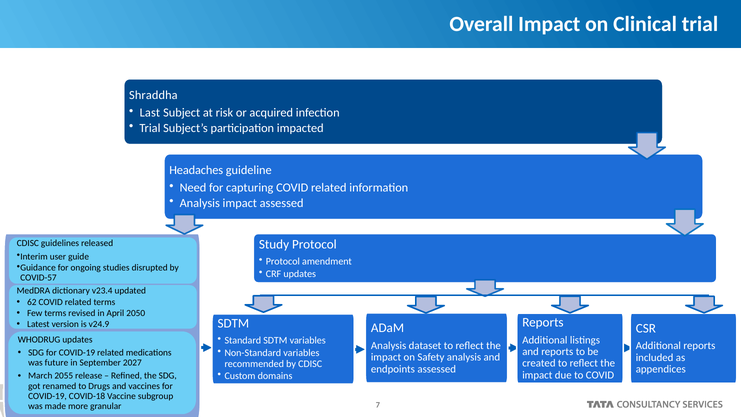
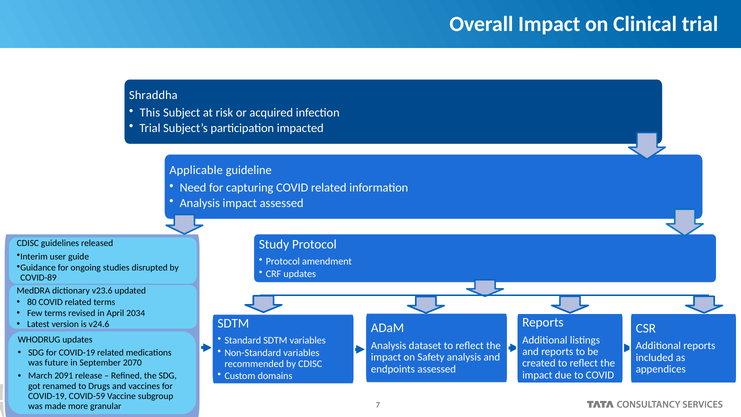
Last: Last -> This
Headaches: Headaches -> Applicable
COVID-57: COVID-57 -> COVID-89
v23.4: v23.4 -> v23.6
62: 62 -> 80
2050: 2050 -> 2034
v24.9: v24.9 -> v24.6
2027: 2027 -> 2070
2055: 2055 -> 2091
COVID-18: COVID-18 -> COVID-59
